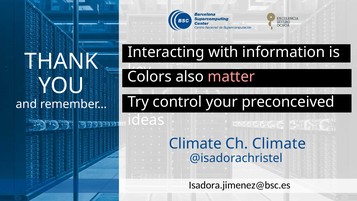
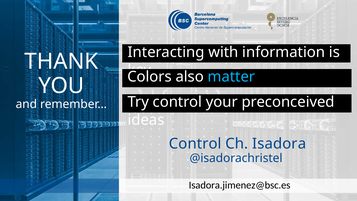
matter colour: pink -> light blue
Climate at (195, 144): Climate -> Control
Ch Climate: Climate -> Isadora
